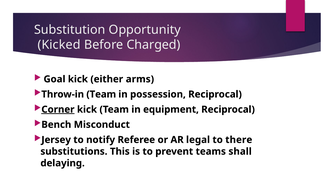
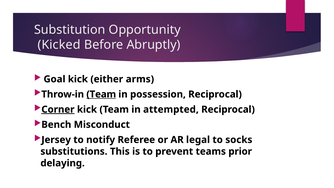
Charged: Charged -> Abruptly
Team at (101, 94) underline: none -> present
equipment: equipment -> attempted
there: there -> socks
shall: shall -> prior
